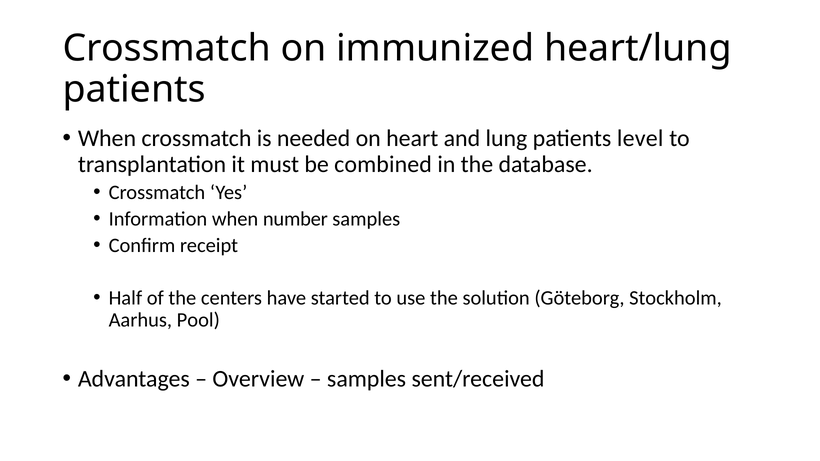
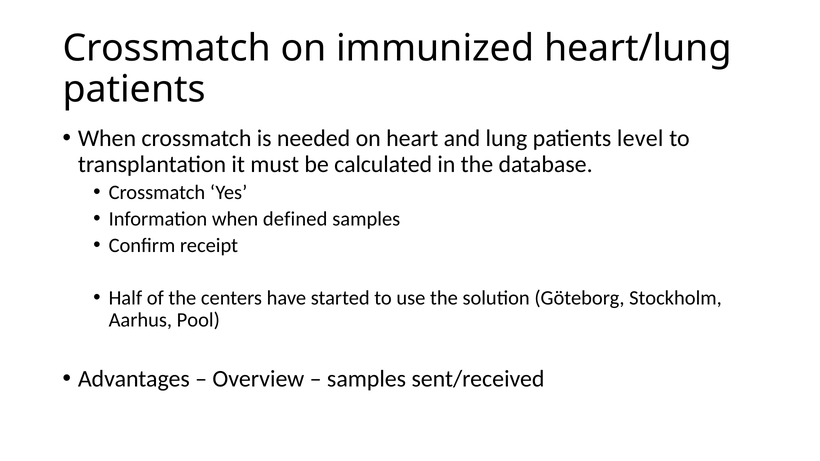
combined: combined -> calculated
number: number -> defined
